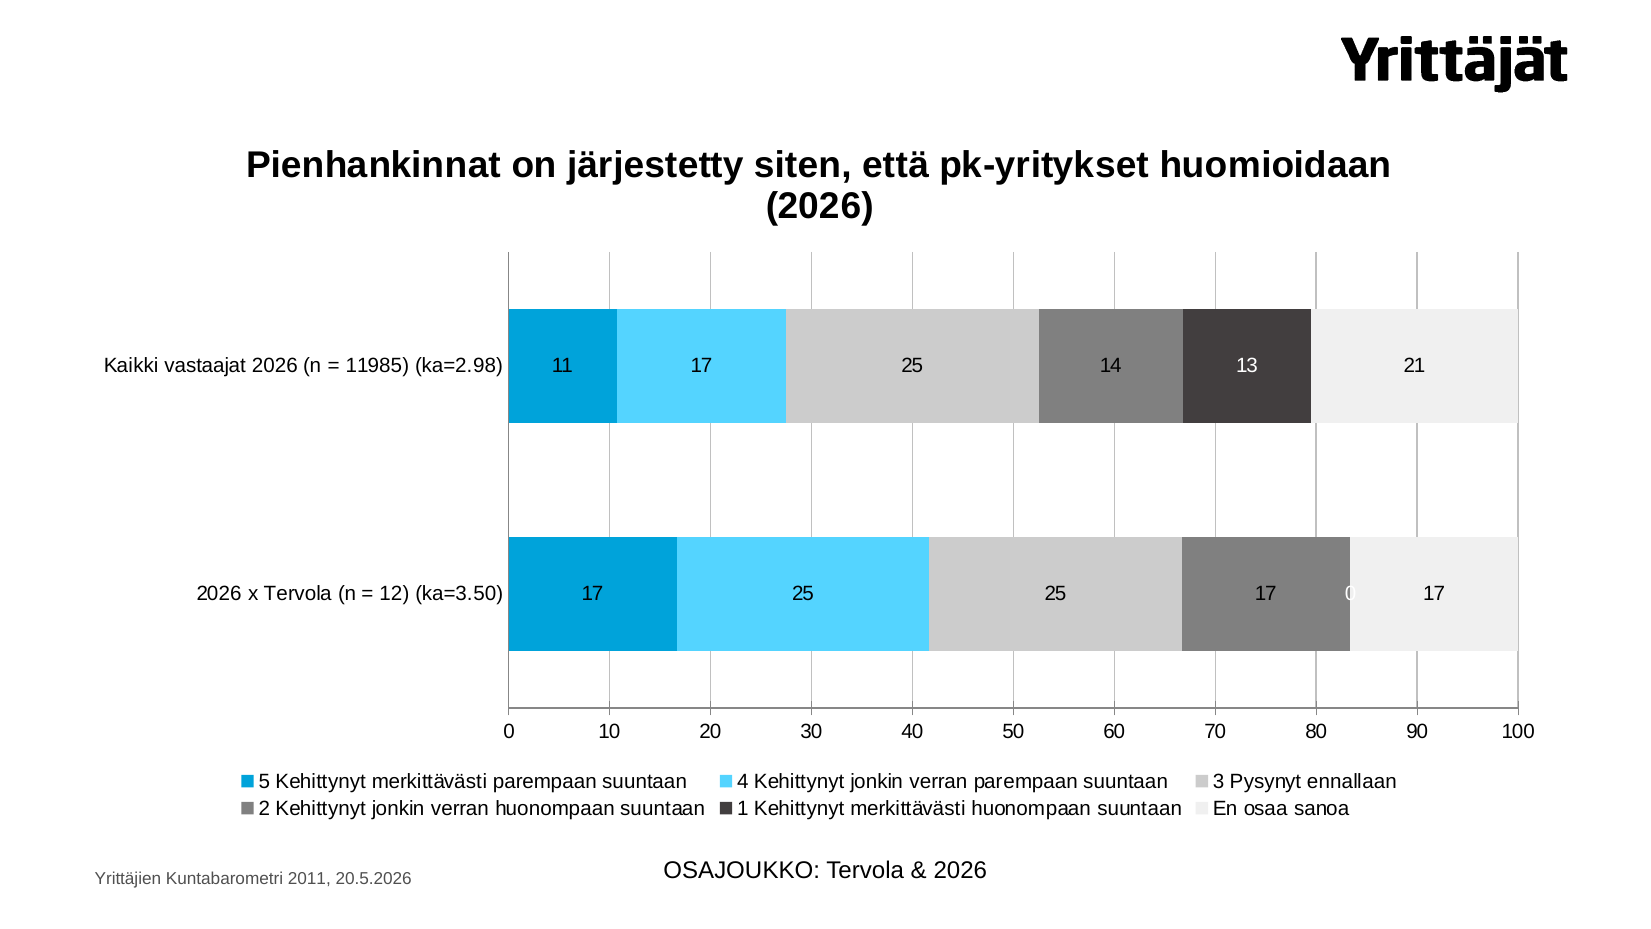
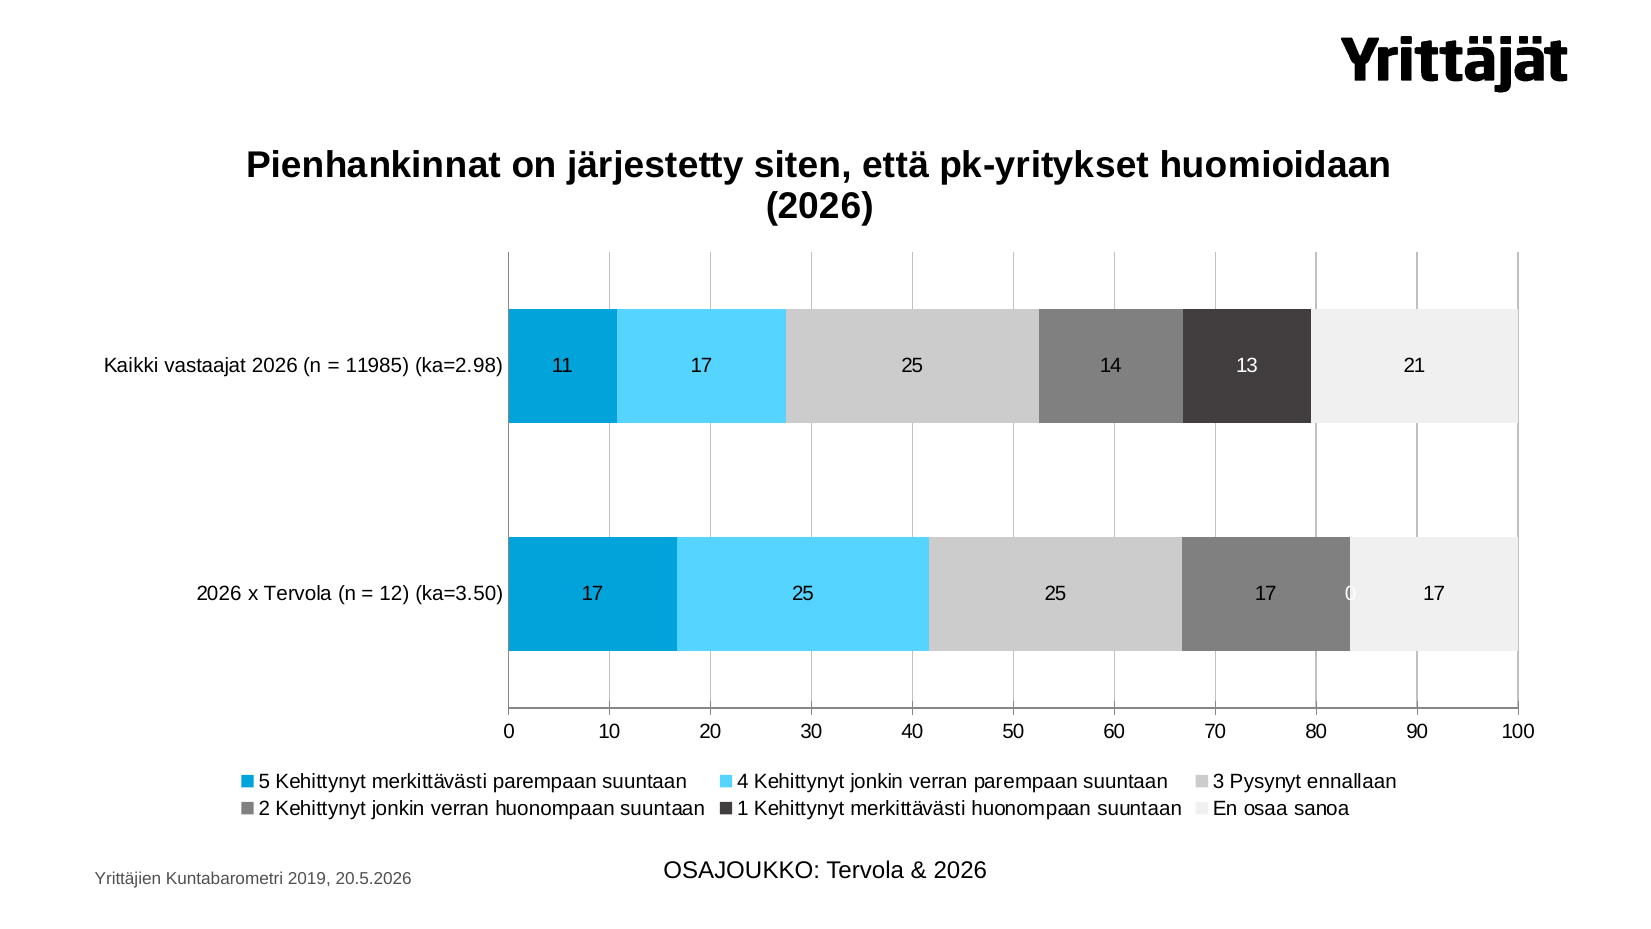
2011: 2011 -> 2019
